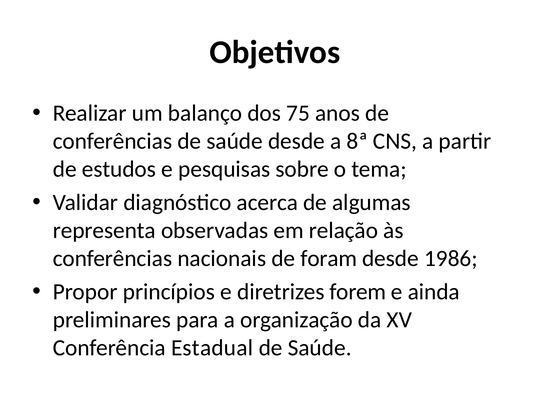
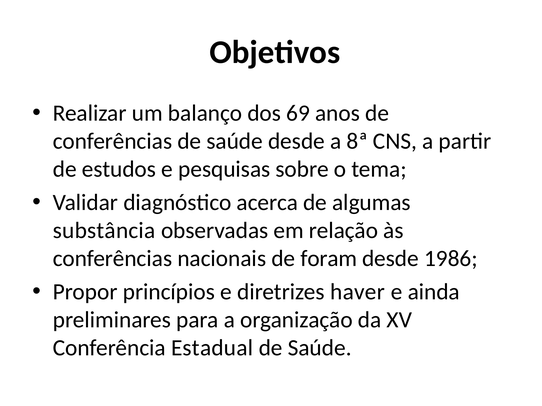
75: 75 -> 69
representa: representa -> substância
forem: forem -> haver
